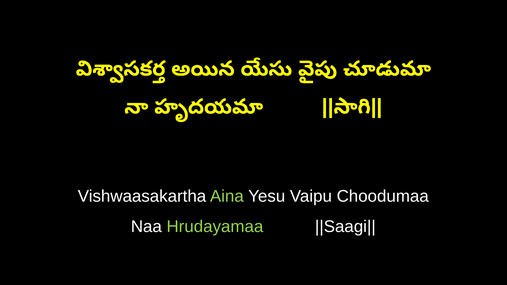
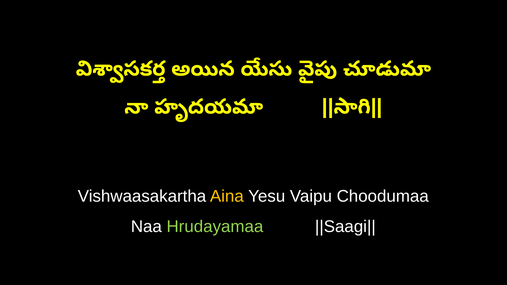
Aina colour: light green -> yellow
